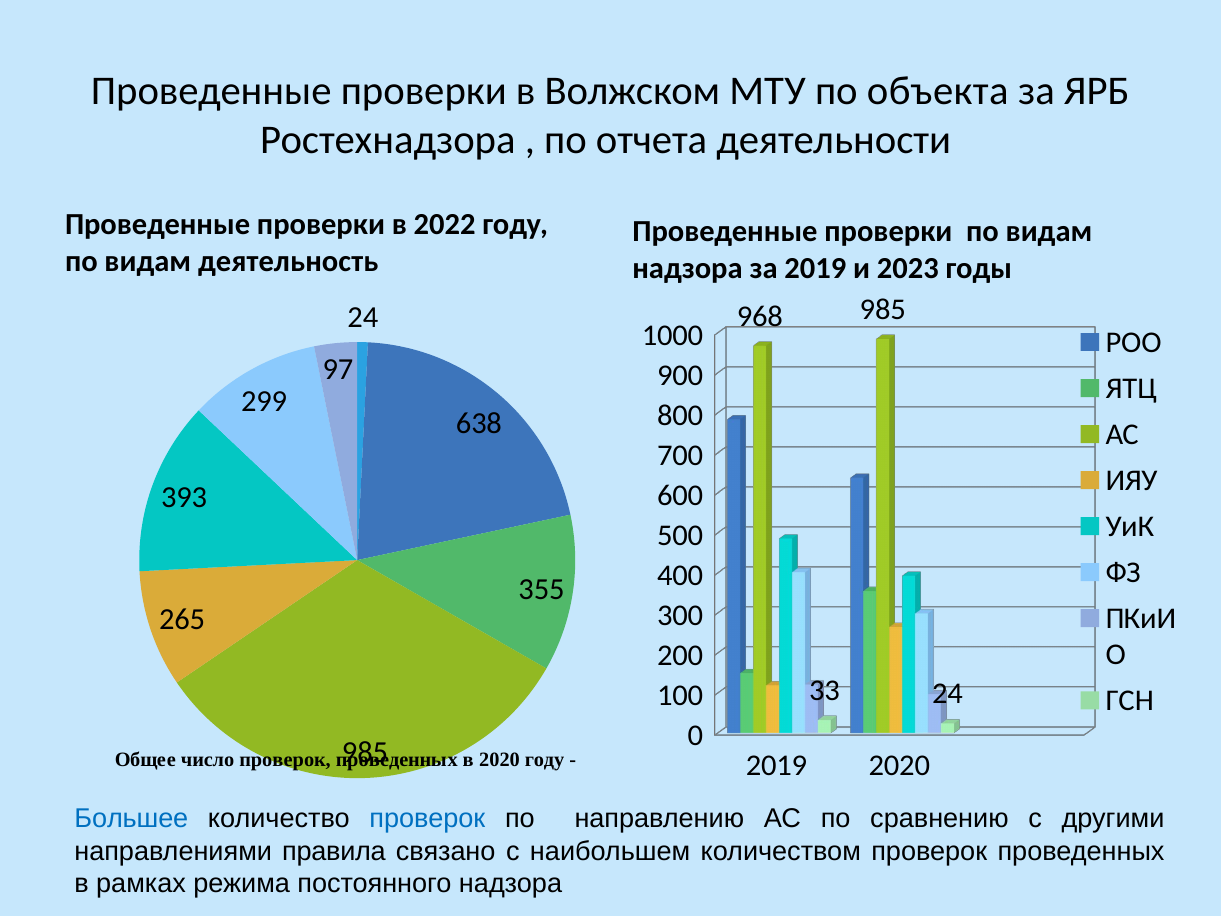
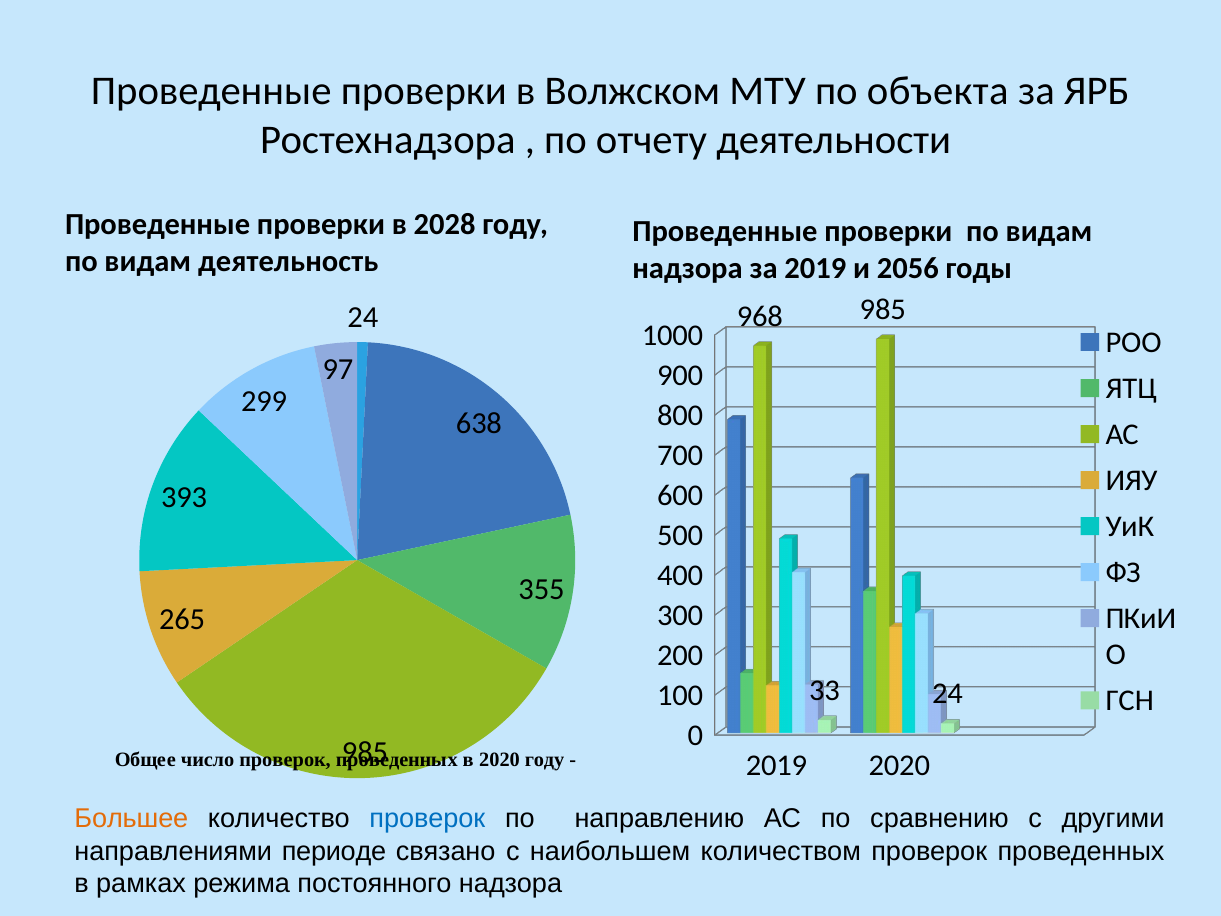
отчета: отчета -> отчету
2022: 2022 -> 2028
2023: 2023 -> 2056
Большее colour: blue -> orange
правила: правила -> периоде
